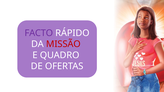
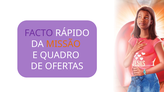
MISSÃO colour: red -> orange
